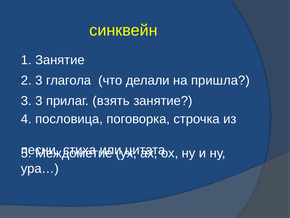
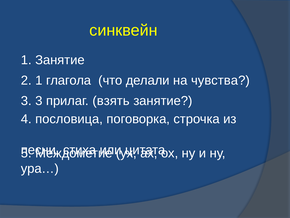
2 3: 3 -> 1
пришла: пришла -> чувства
